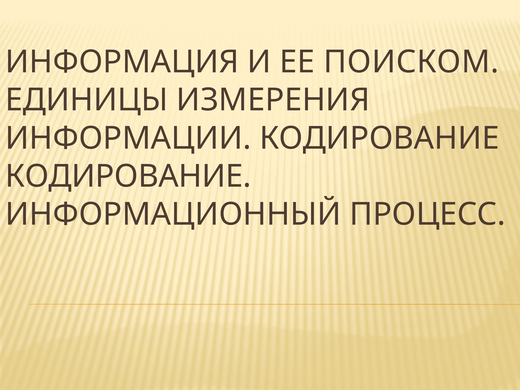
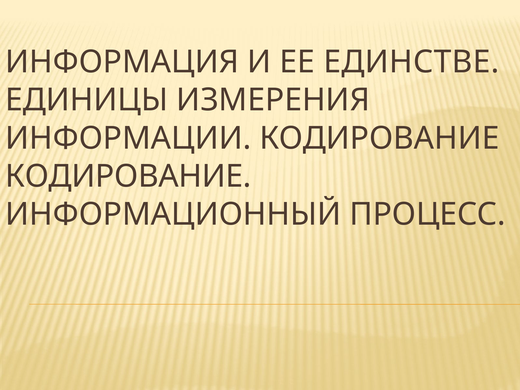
ПОИСКОМ: ПОИСКОМ -> ЕДИНСТВЕ
